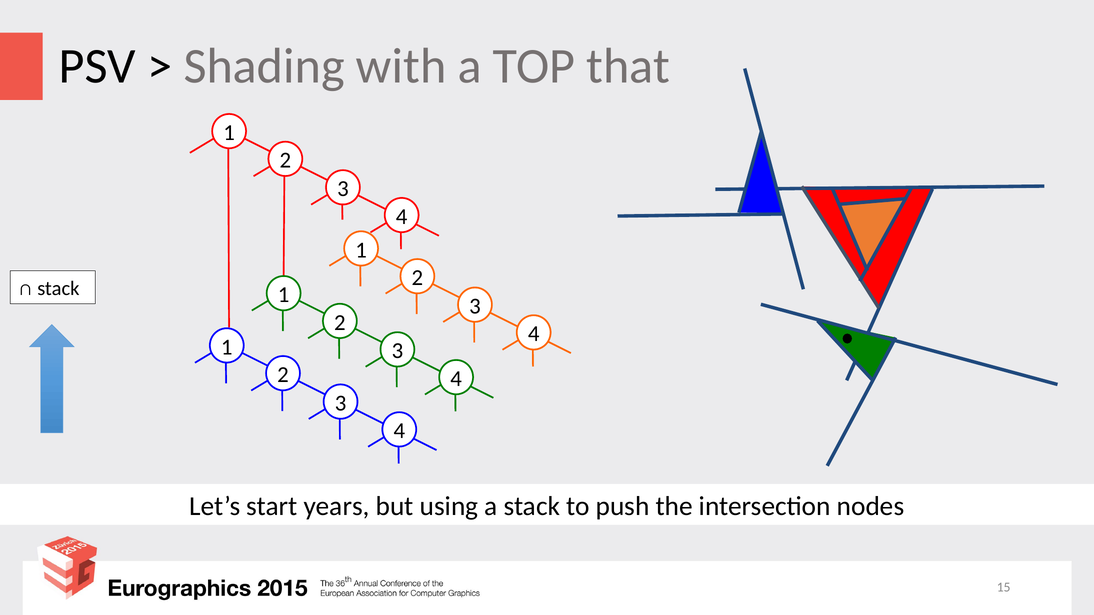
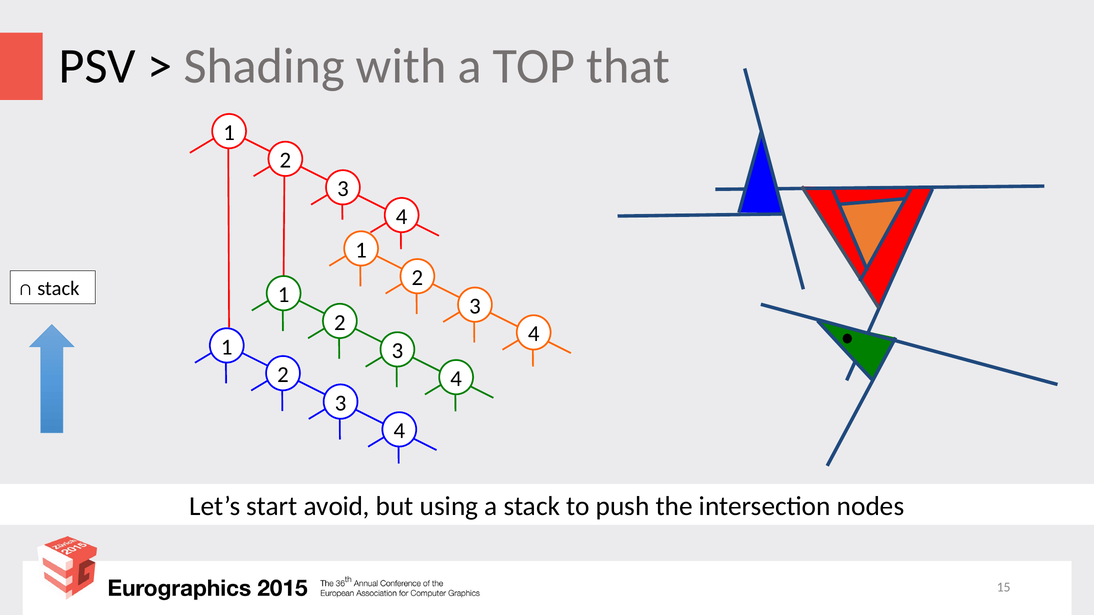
years: years -> avoid
